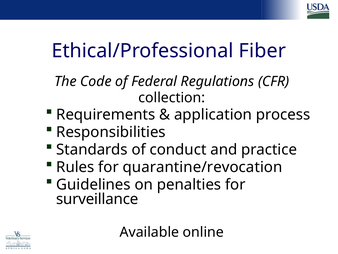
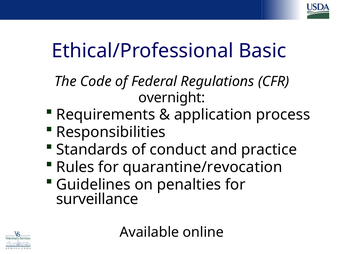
Fiber: Fiber -> Basic
collection: collection -> overnight
